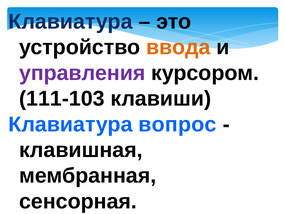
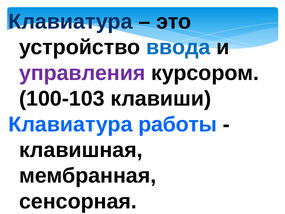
ввода colour: orange -> blue
111-103: 111-103 -> 100-103
вопрос: вопрос -> работы
